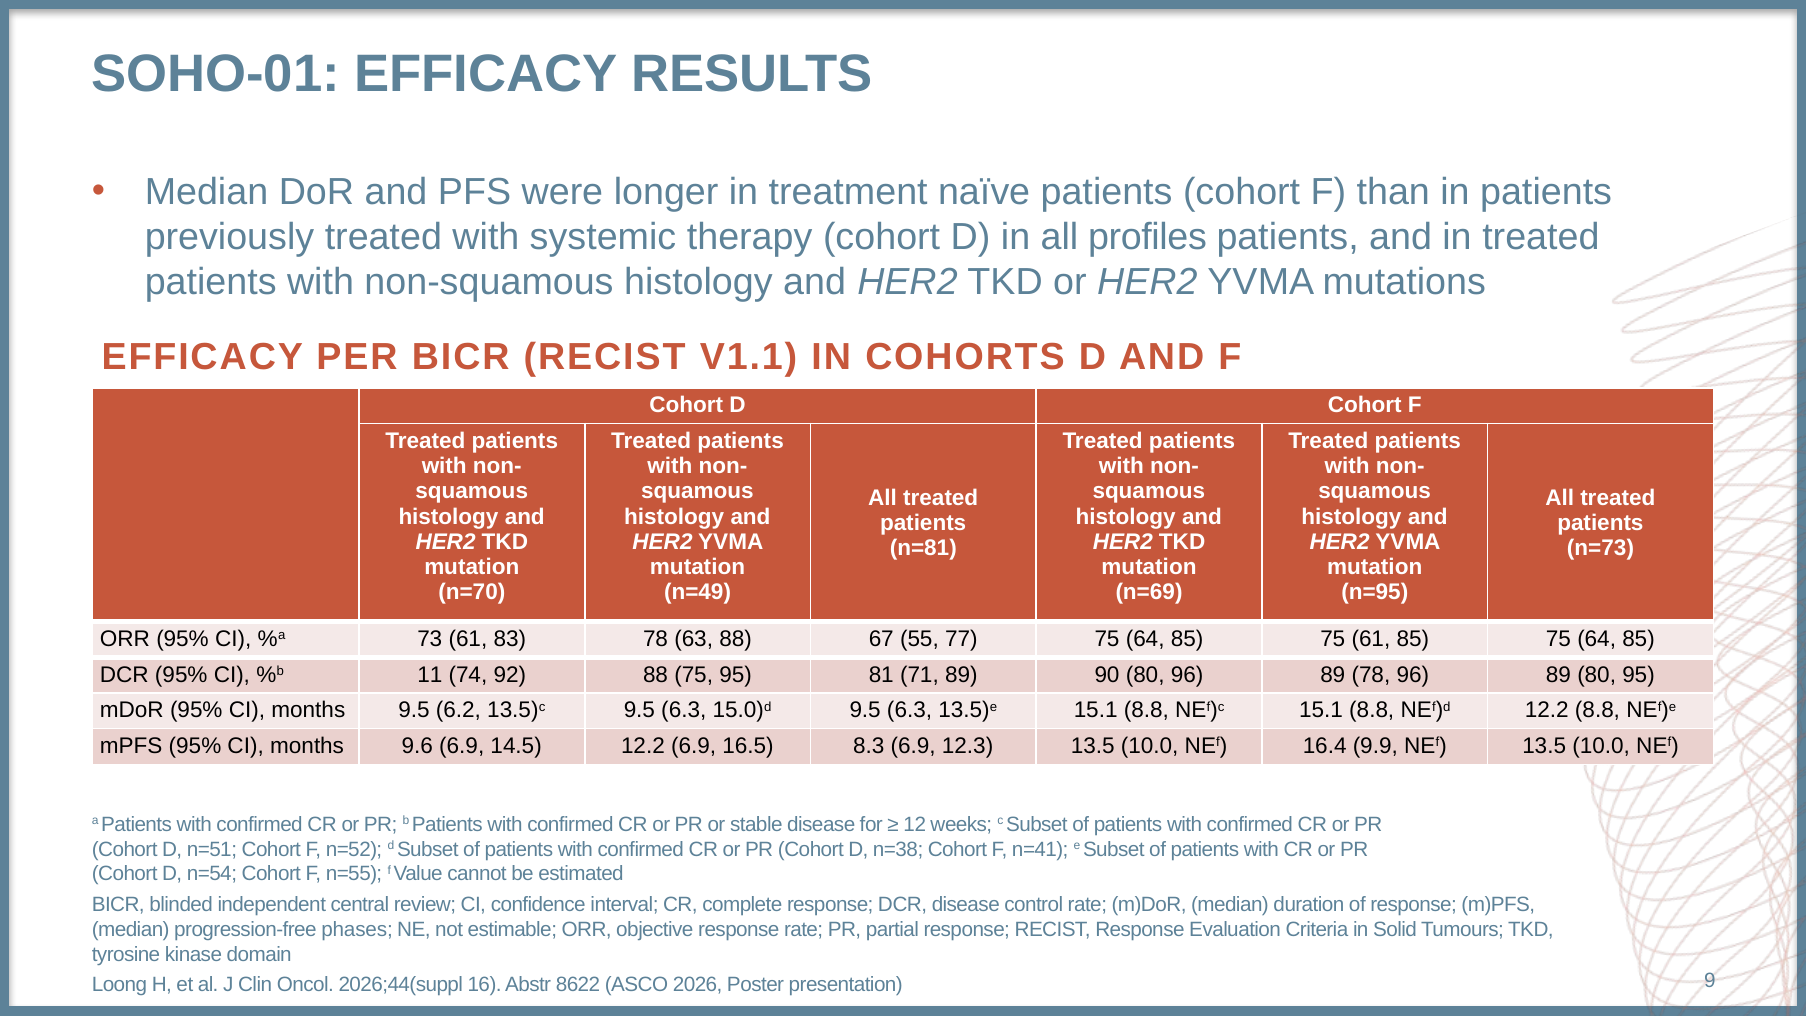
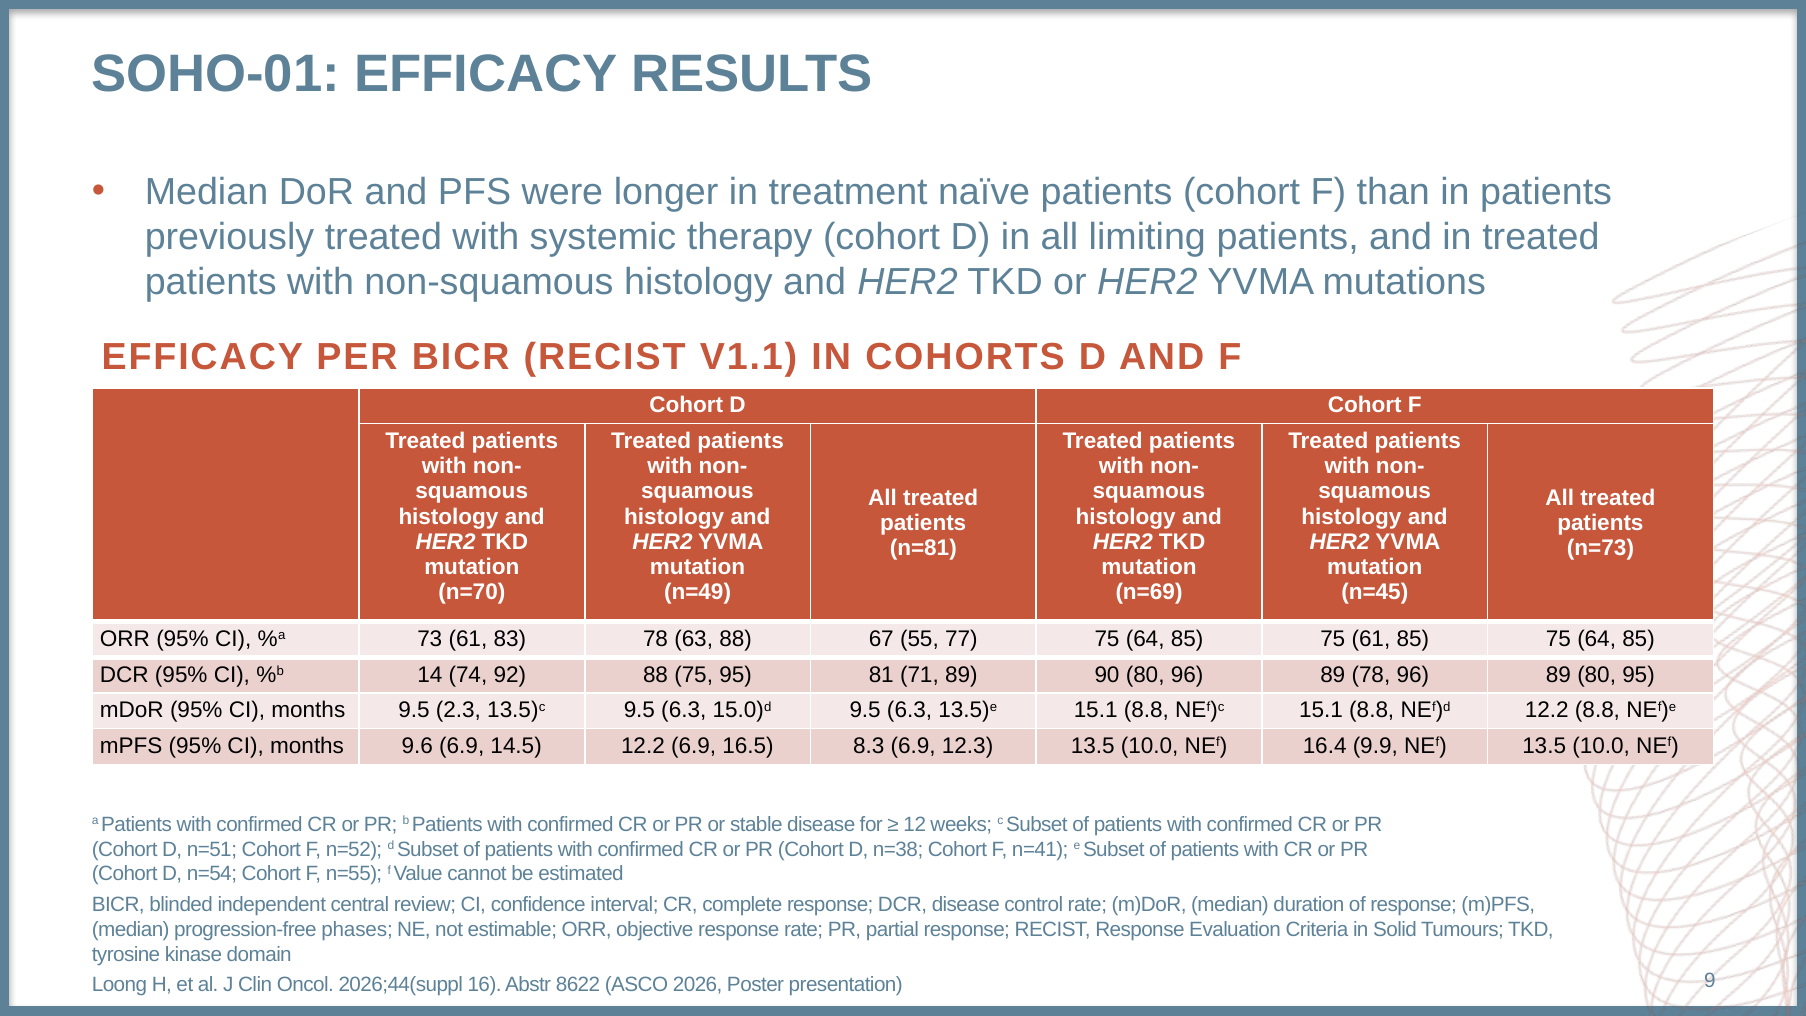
profiles: profiles -> limiting
n=95: n=95 -> n=45
11: 11 -> 14
6.2: 6.2 -> 2.3
